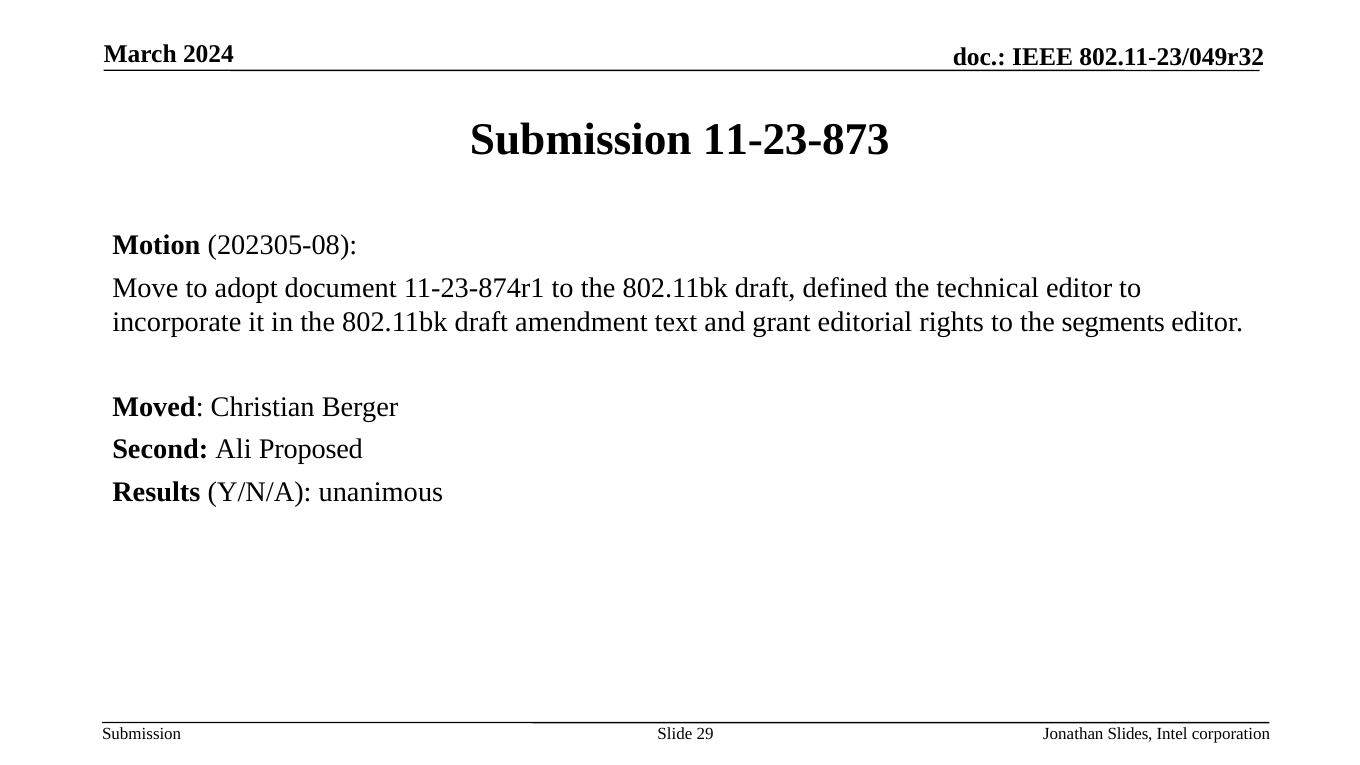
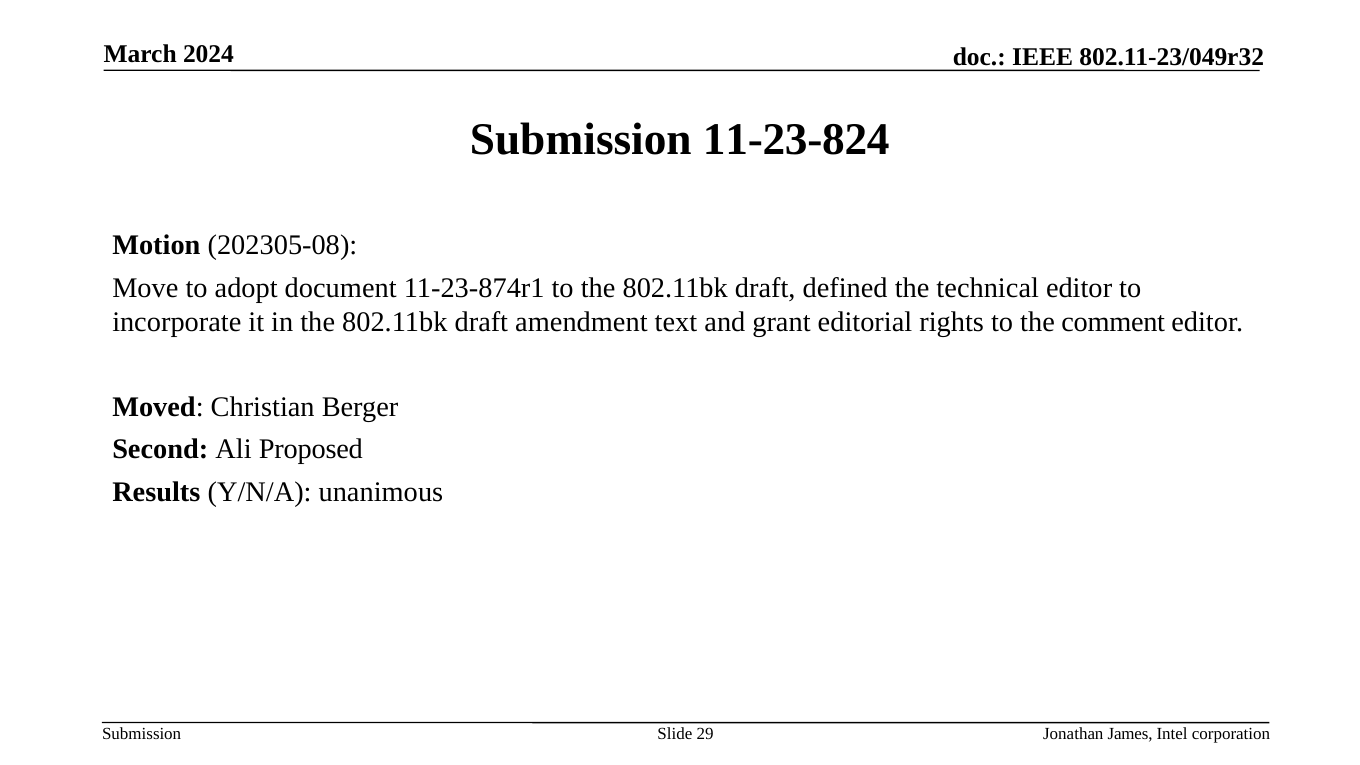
11-23-873: 11-23-873 -> 11-23-824
segments: segments -> comment
Slides: Slides -> James
